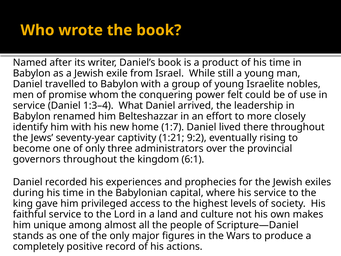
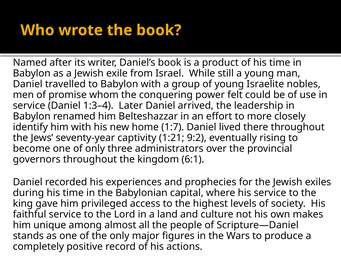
What: What -> Later
